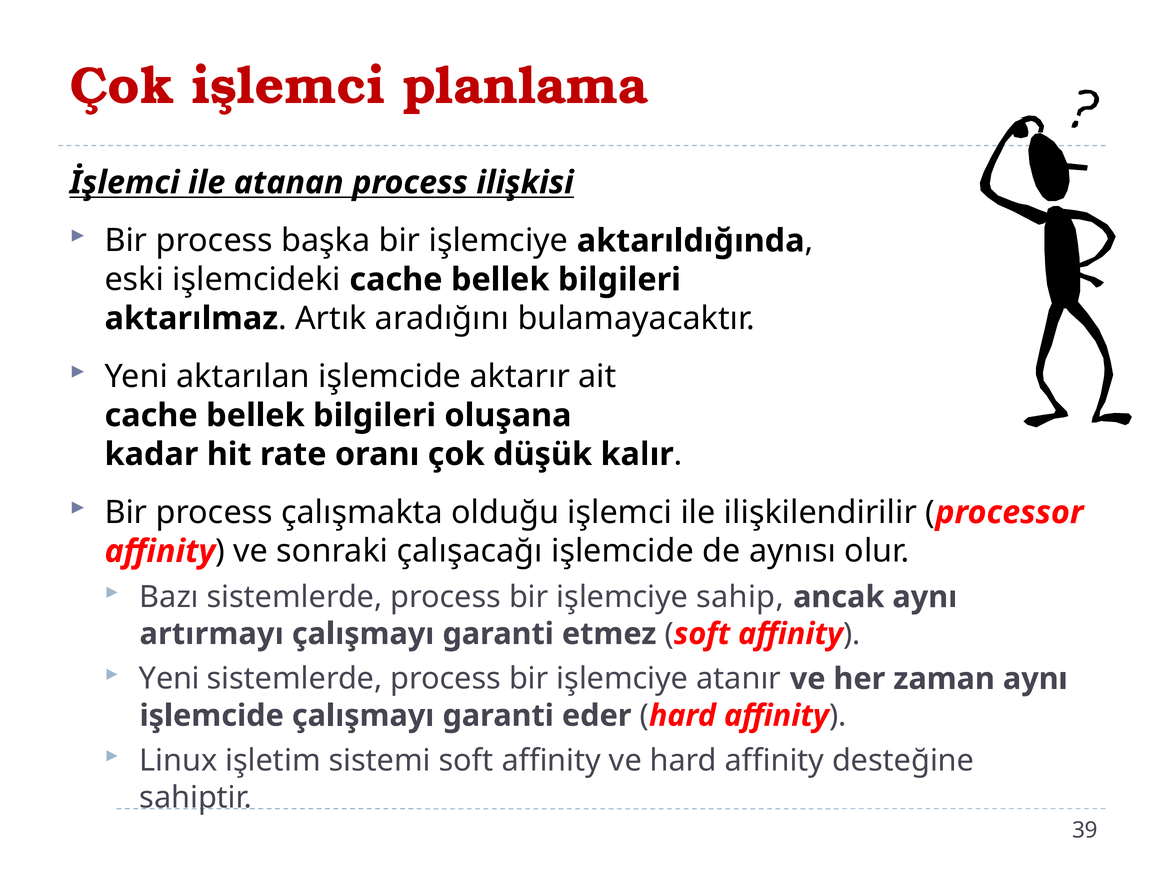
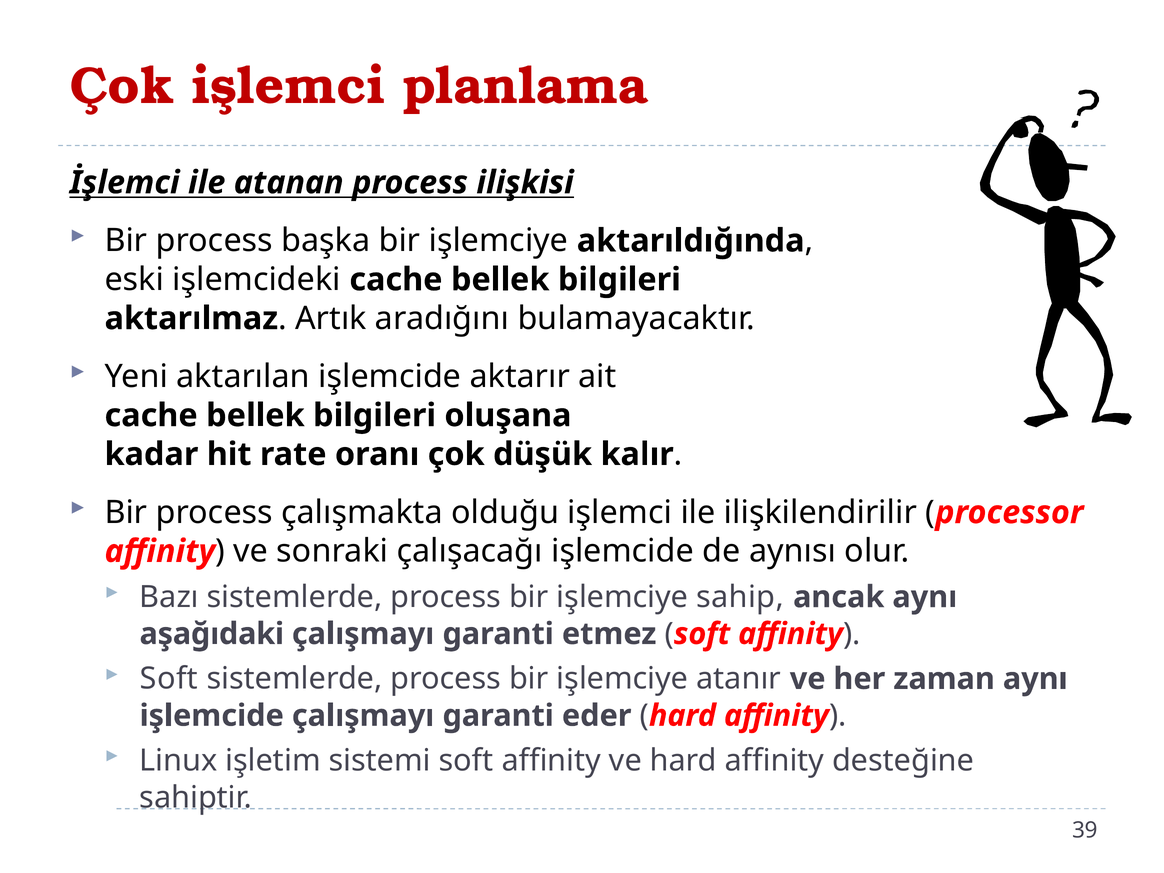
artırmayı: artırmayı -> aşağıdaki
Yeni at (169, 679): Yeni -> Soft
